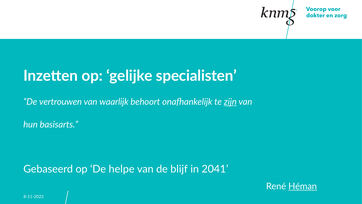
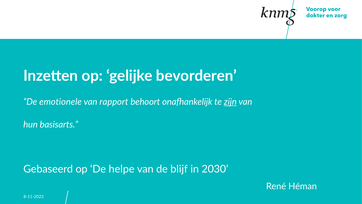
specialisten: specialisten -> bevorderen
vertrouwen: vertrouwen -> emotionele
waarlijk: waarlijk -> rapport
2041: 2041 -> 2030
Héman underline: present -> none
